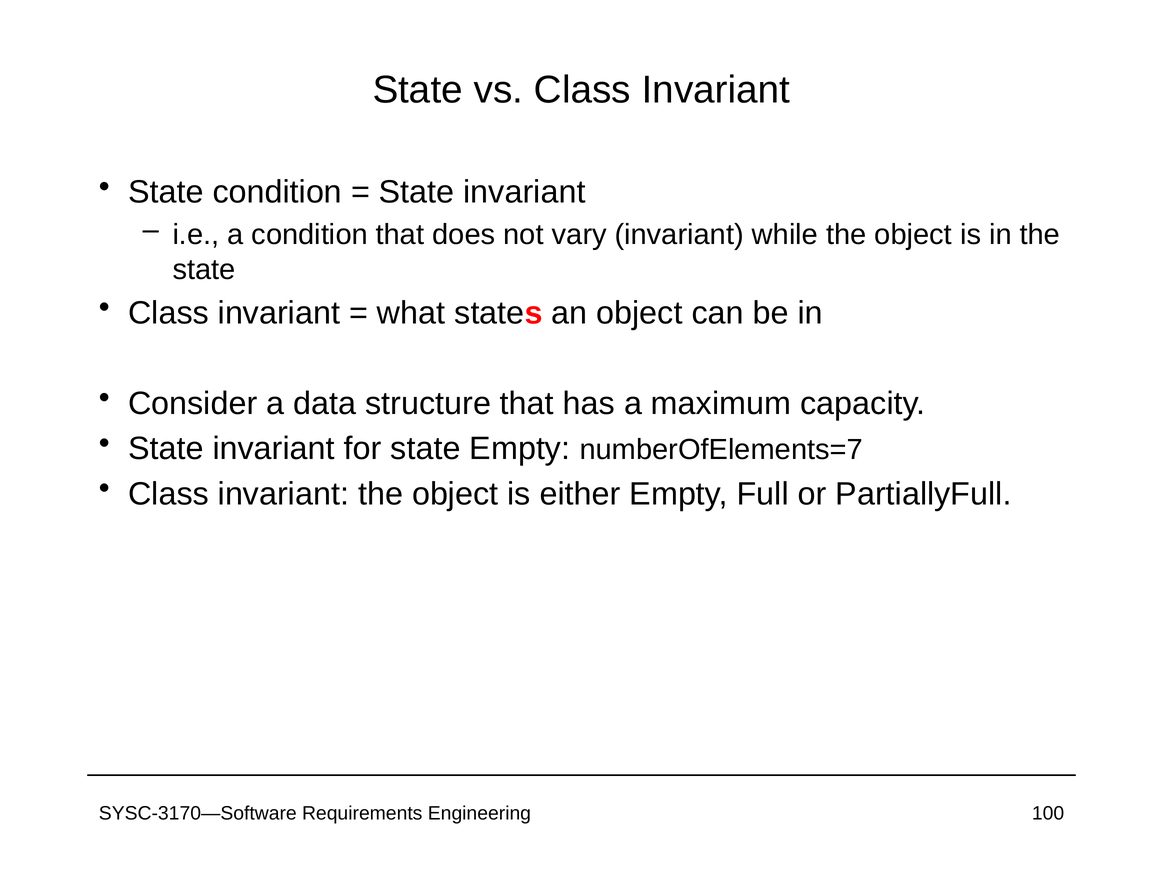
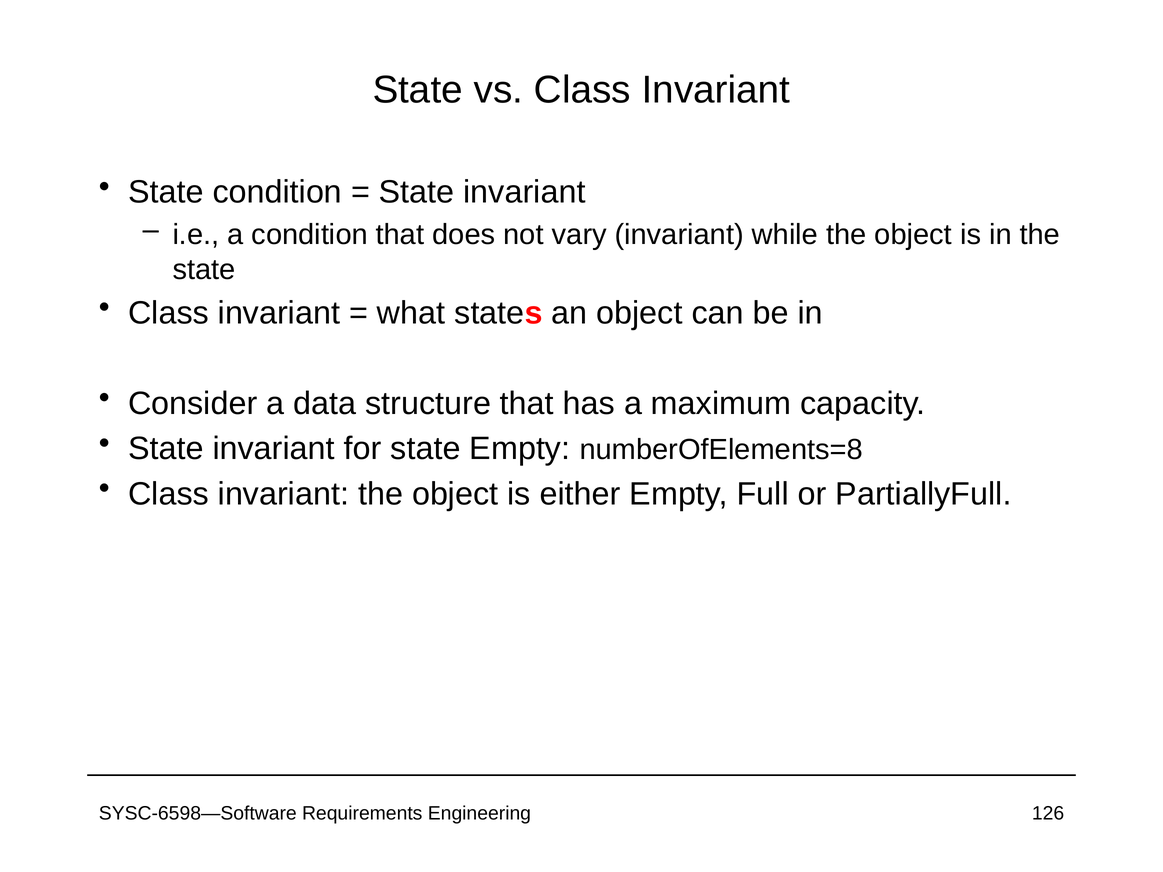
numberOfElements=7: numberOfElements=7 -> numberOfElements=8
SYSC-3170—Software: SYSC-3170—Software -> SYSC-6598—Software
100: 100 -> 126
